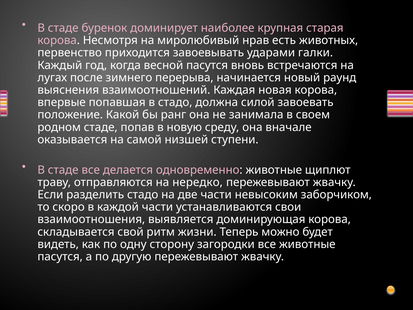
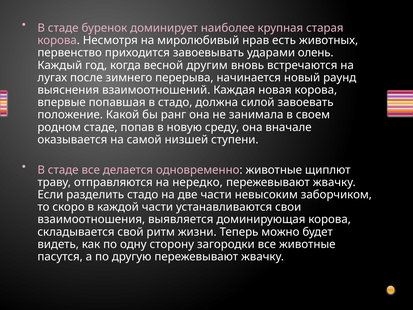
галки: галки -> олень
весной пасутся: пасутся -> другим
